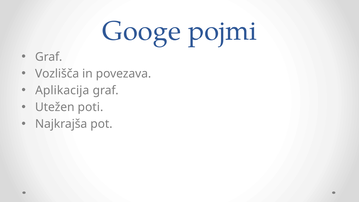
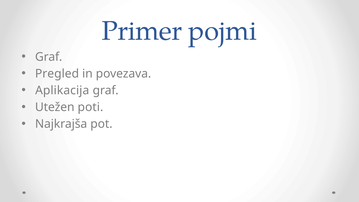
Googe: Googe -> Primer
Vozlišča: Vozlišča -> Pregled
